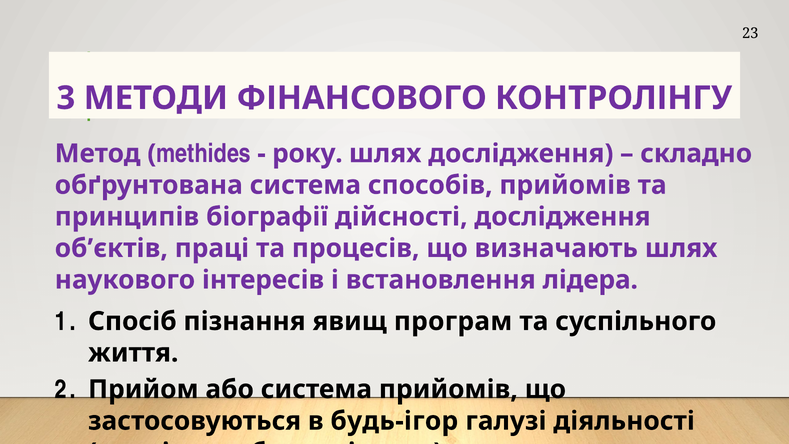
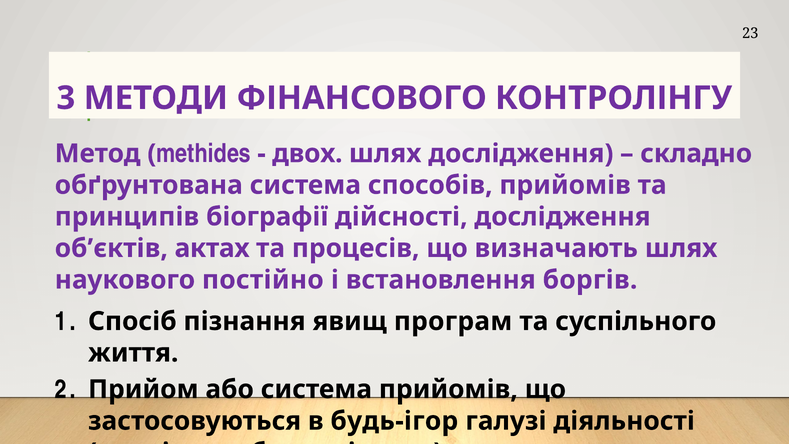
року: року -> двох
праці: праці -> актах
інтересів: інтересів -> постійно
лідера: лідера -> боргів
